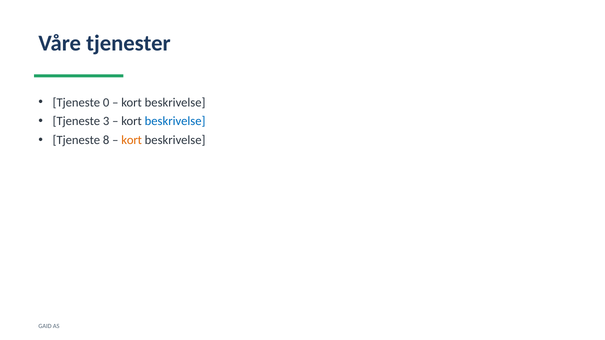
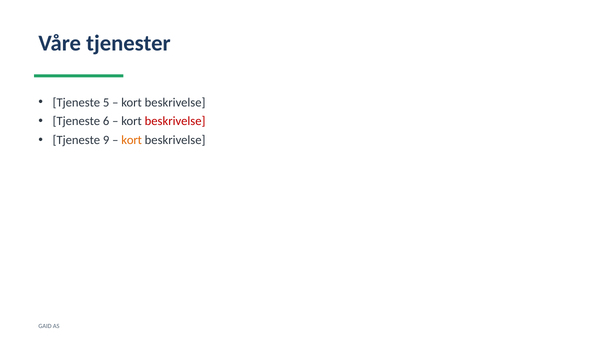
0: 0 -> 5
3: 3 -> 6
beskrivelse at (175, 121) colour: blue -> red
8: 8 -> 9
